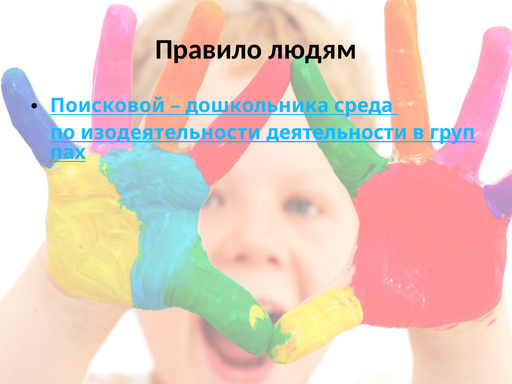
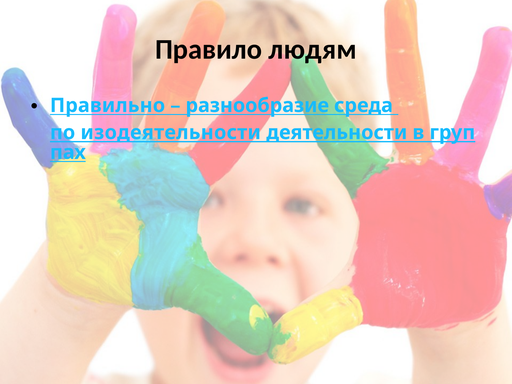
Поисковой: Поисковой -> Правильно
дошкольника: дошкольника -> разнообразие
